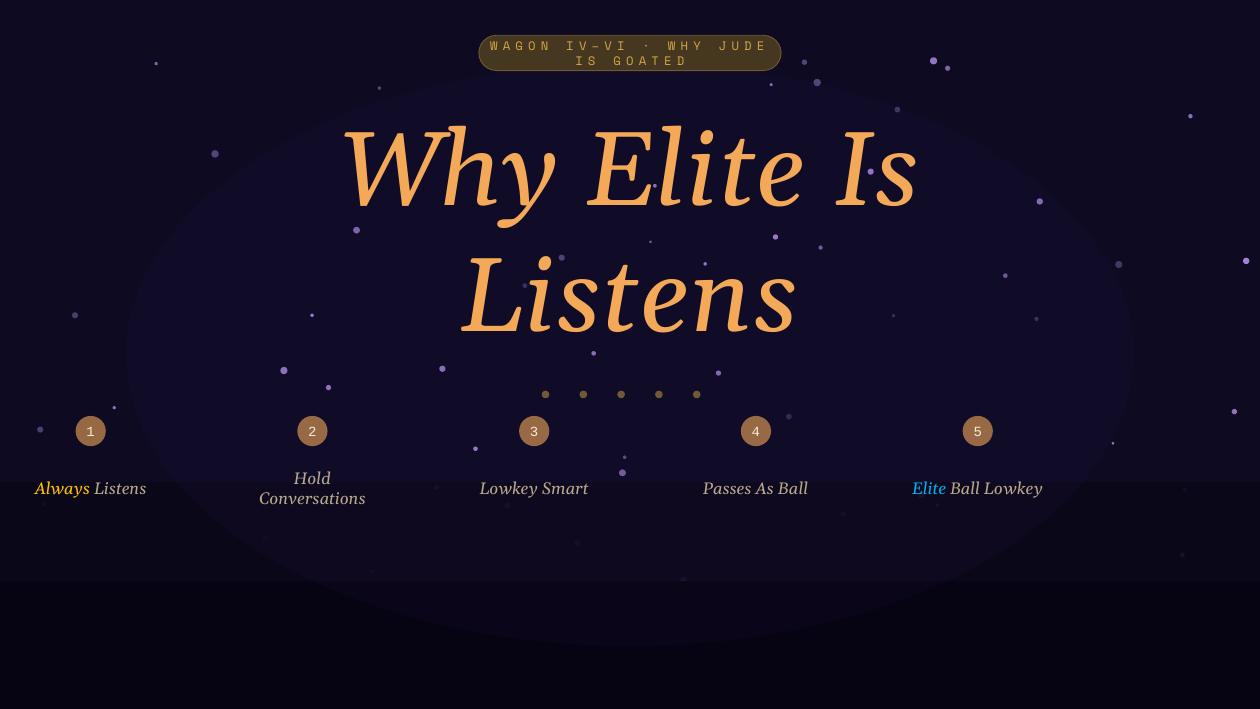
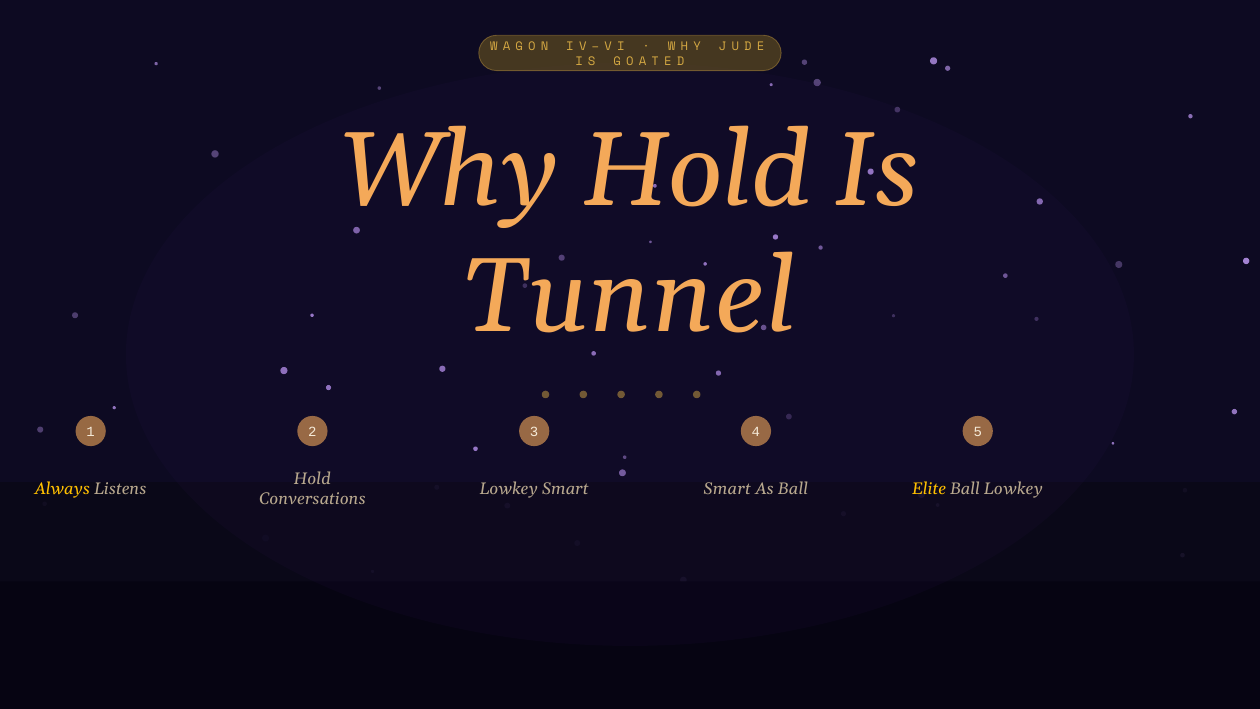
Why Elite: Elite -> Hold
Listens at (629, 297): Listens -> Tunnel
Passes at (727, 489): Passes -> Smart
Elite at (929, 489) colour: light blue -> yellow
